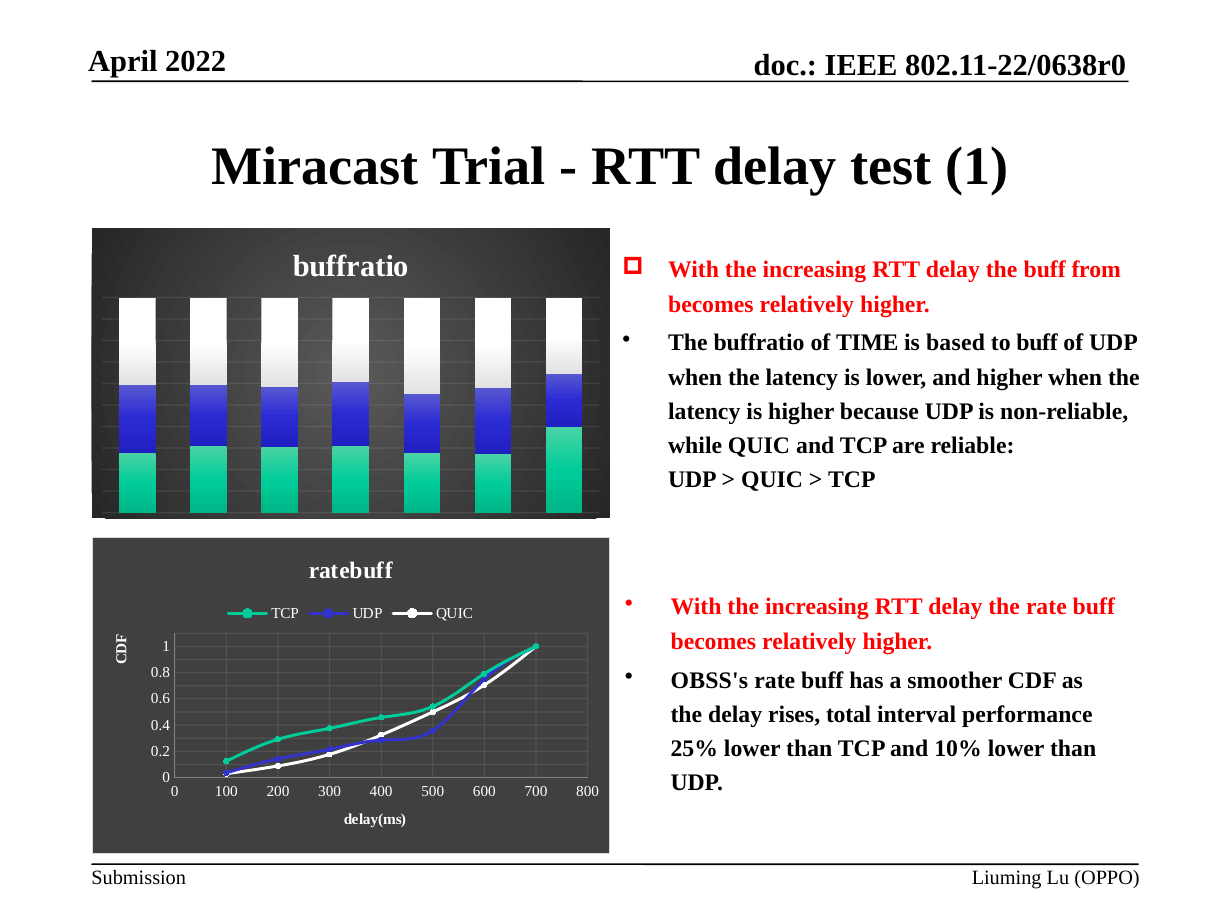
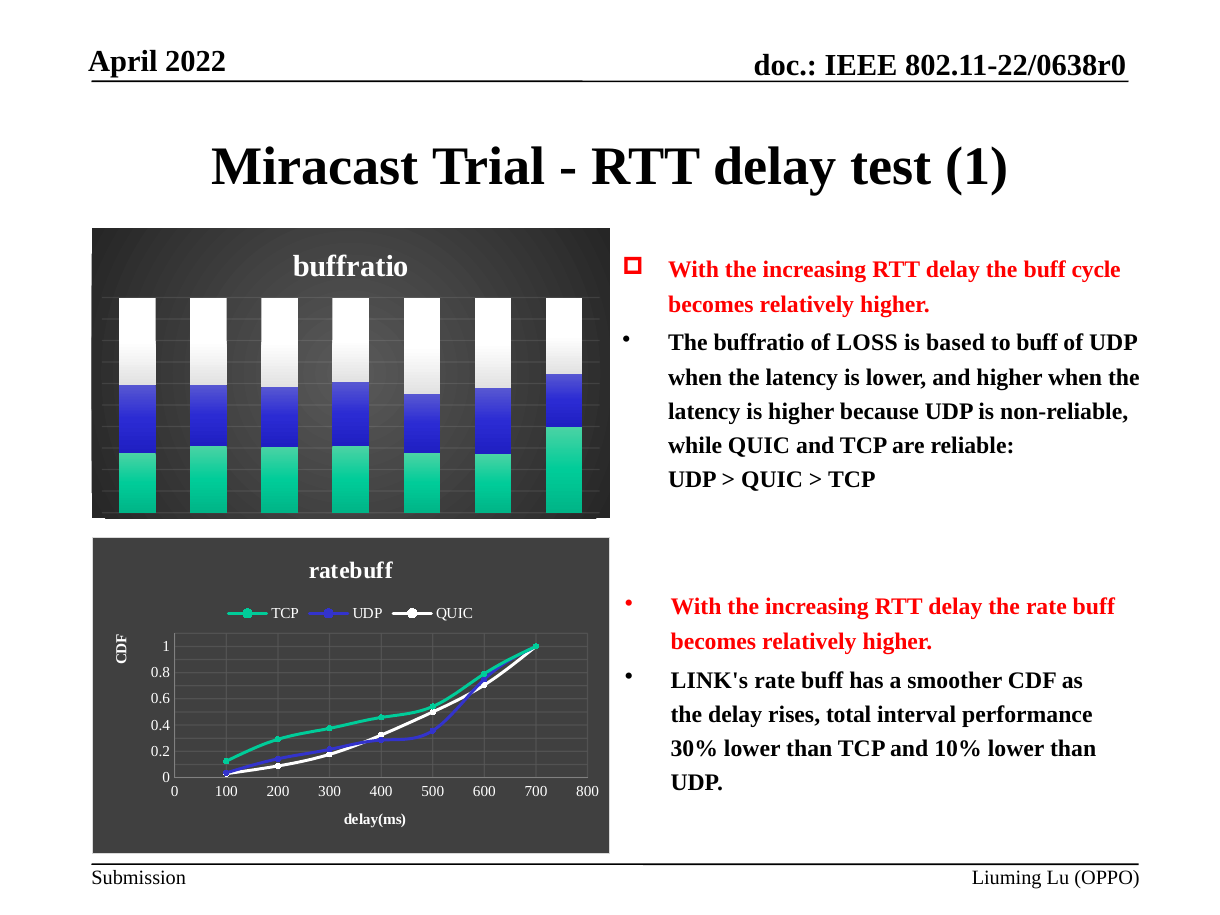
from: from -> cycle
TIME: TIME -> LOSS
OBSS's: OBSS's -> LINK's
25%: 25% -> 30%
